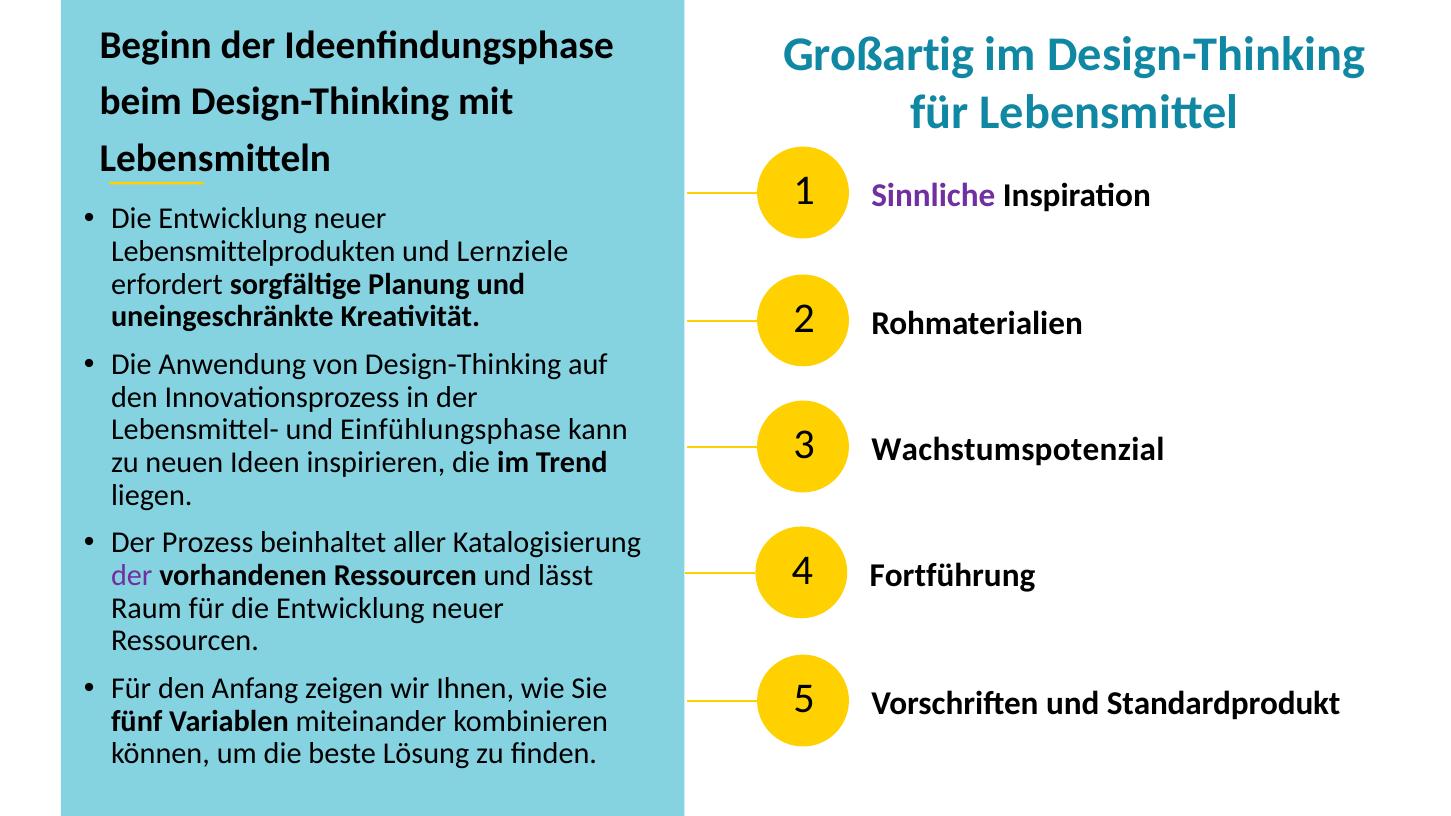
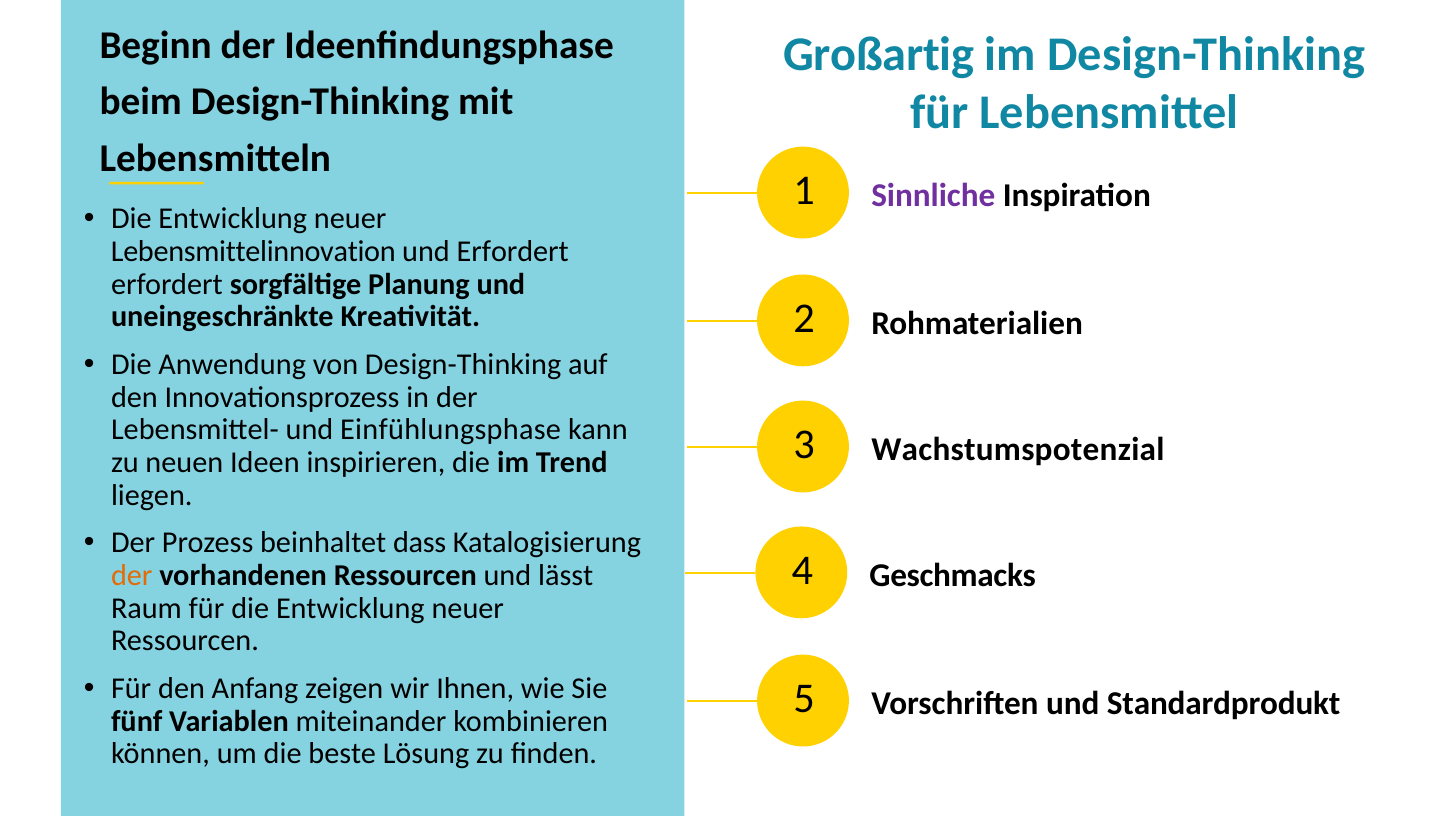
Lebensmittelprodukten: Lebensmittelprodukten -> Lebensmittelinnovation
und Lernziele: Lernziele -> Erfordert
aller: aller -> dass
Fortführung: Fortführung -> Geschmacks
der at (132, 576) colour: purple -> orange
